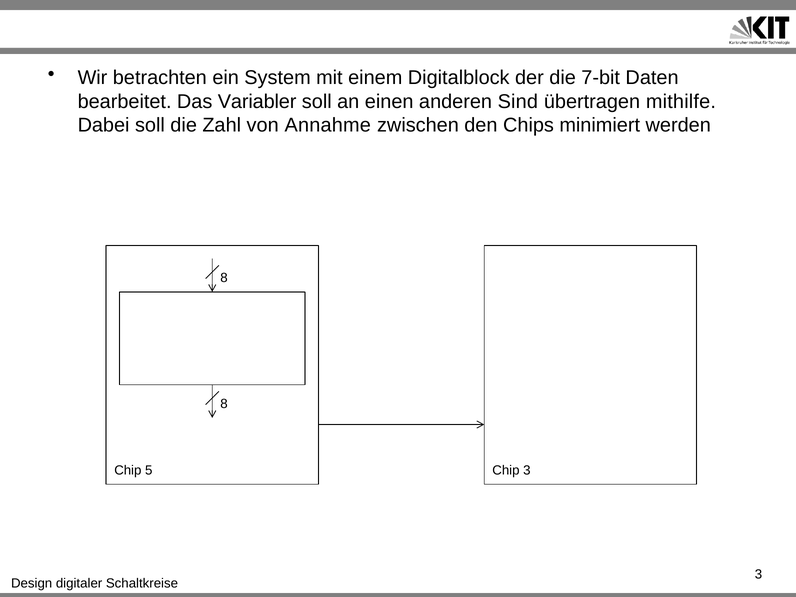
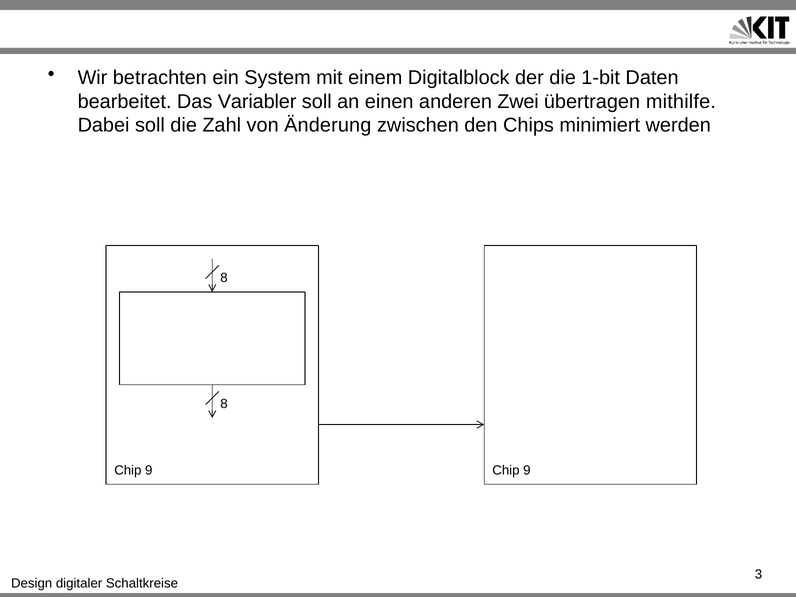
7-bit: 7-bit -> 1-bit
Sind: Sind -> Zwei
Annahme: Annahme -> Änderung
5 at (149, 470): 5 -> 9
3 at (527, 470): 3 -> 9
